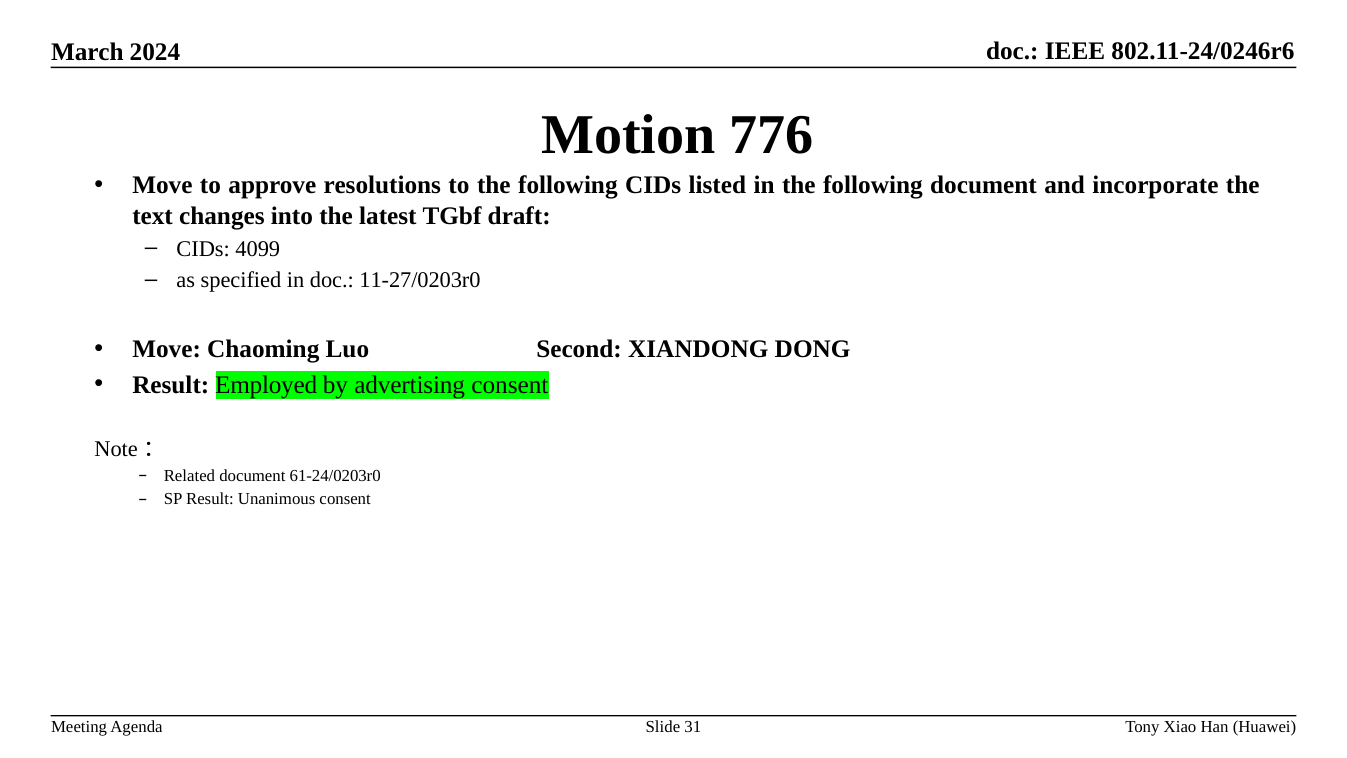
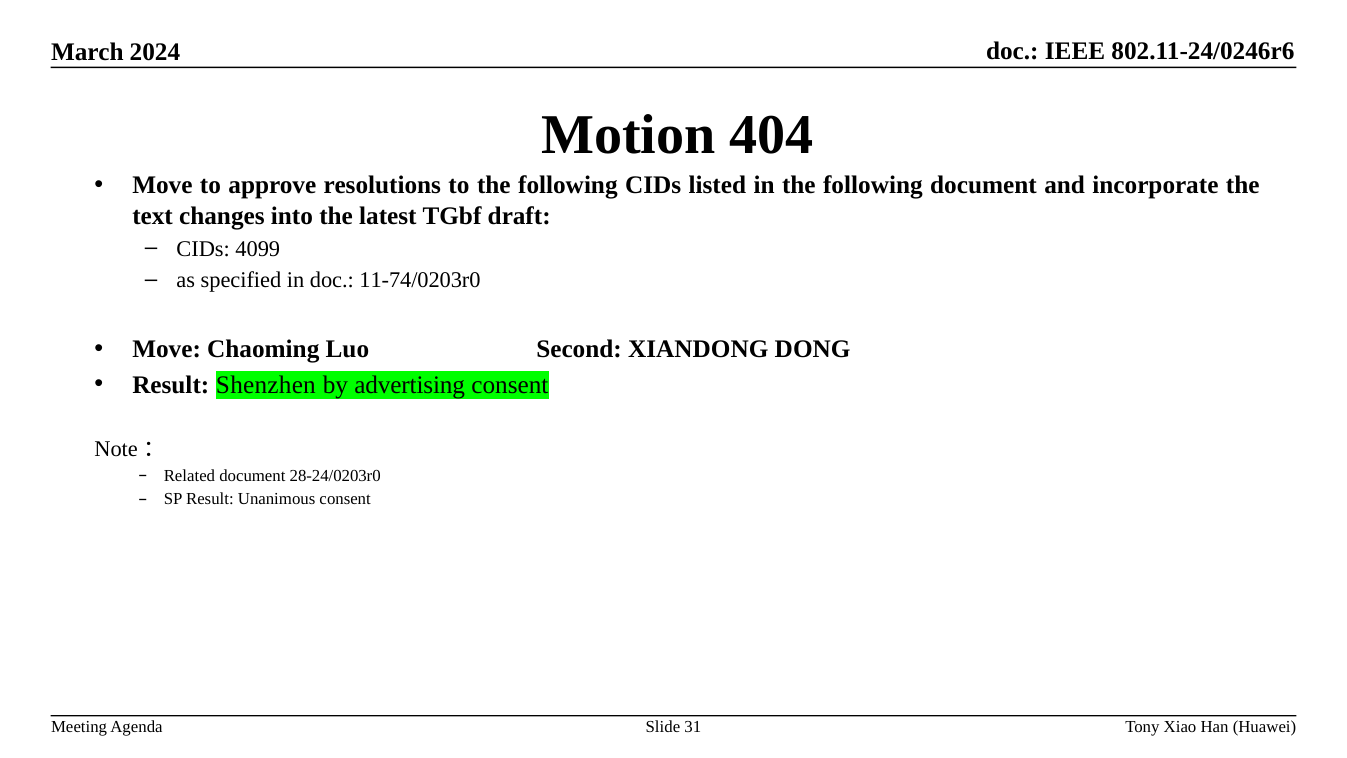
776: 776 -> 404
11-27/0203r0: 11-27/0203r0 -> 11-74/0203r0
Employed: Employed -> Shenzhen
61-24/0203r0: 61-24/0203r0 -> 28-24/0203r0
